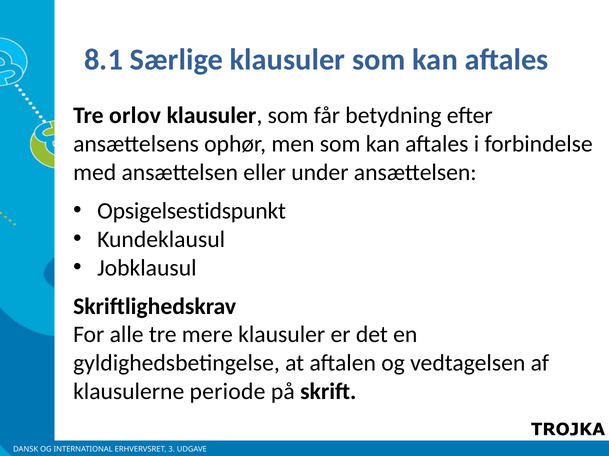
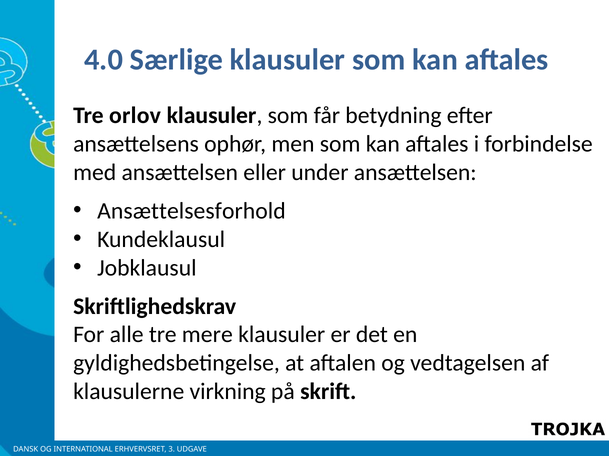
8.1: 8.1 -> 4.0
Opsigelsestidspunkt: Opsigelsestidspunkt -> Ansættelsesforhold
periode: periode -> virkning
